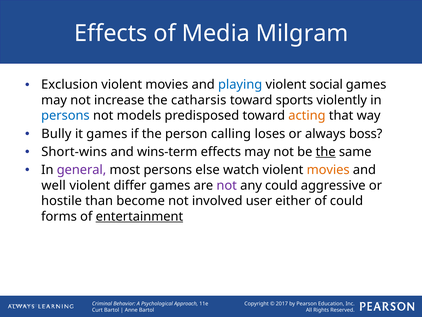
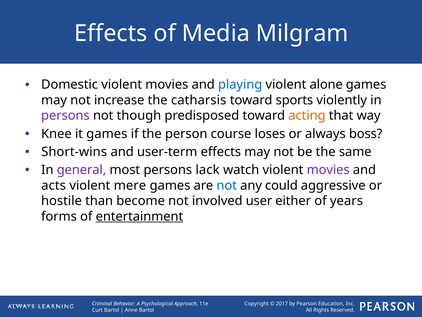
Exclusion: Exclusion -> Domestic
social: social -> alone
persons at (65, 116) colour: blue -> purple
models: models -> though
Bully: Bully -> Knee
calling: calling -> course
wins-term: wins-term -> user-term
the at (326, 152) underline: present -> none
else: else -> lack
movies at (328, 170) colour: orange -> purple
well: well -> acts
differ: differ -> mere
not at (227, 185) colour: purple -> blue
of could: could -> years
